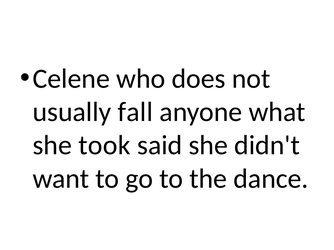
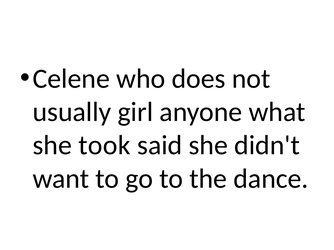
fall: fall -> girl
